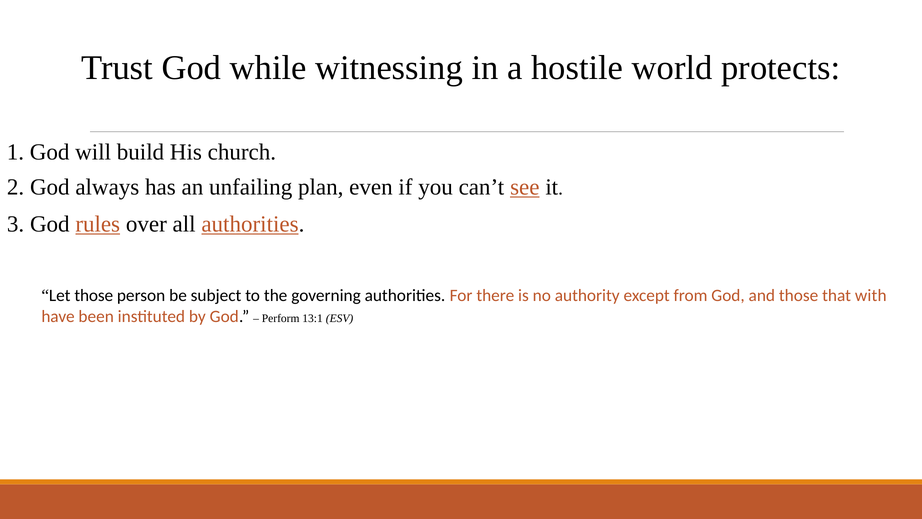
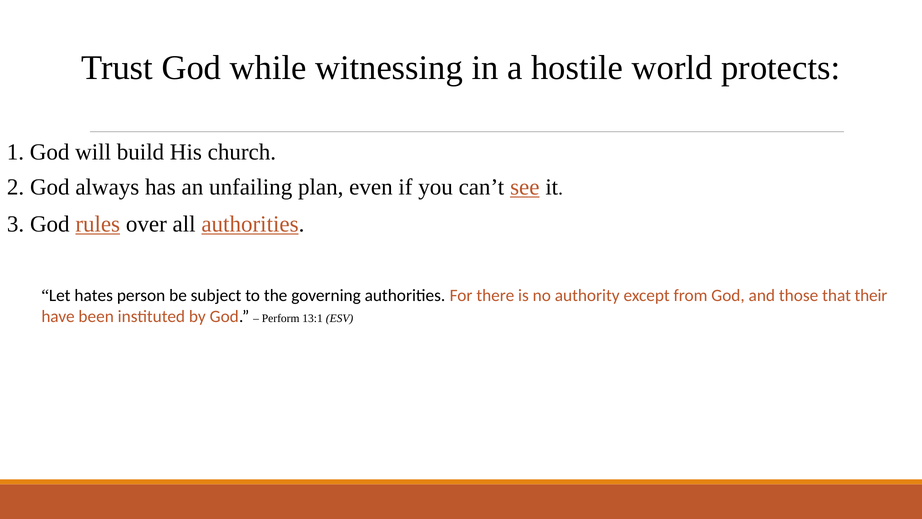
Let those: those -> hates
with: with -> their
